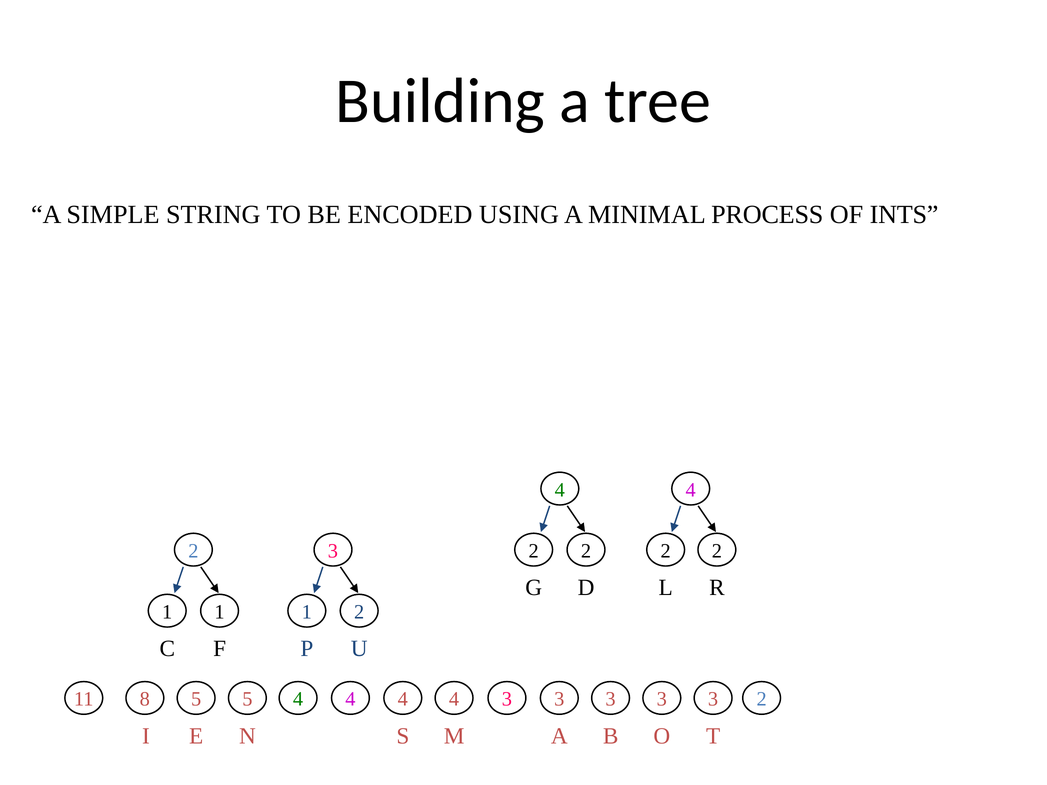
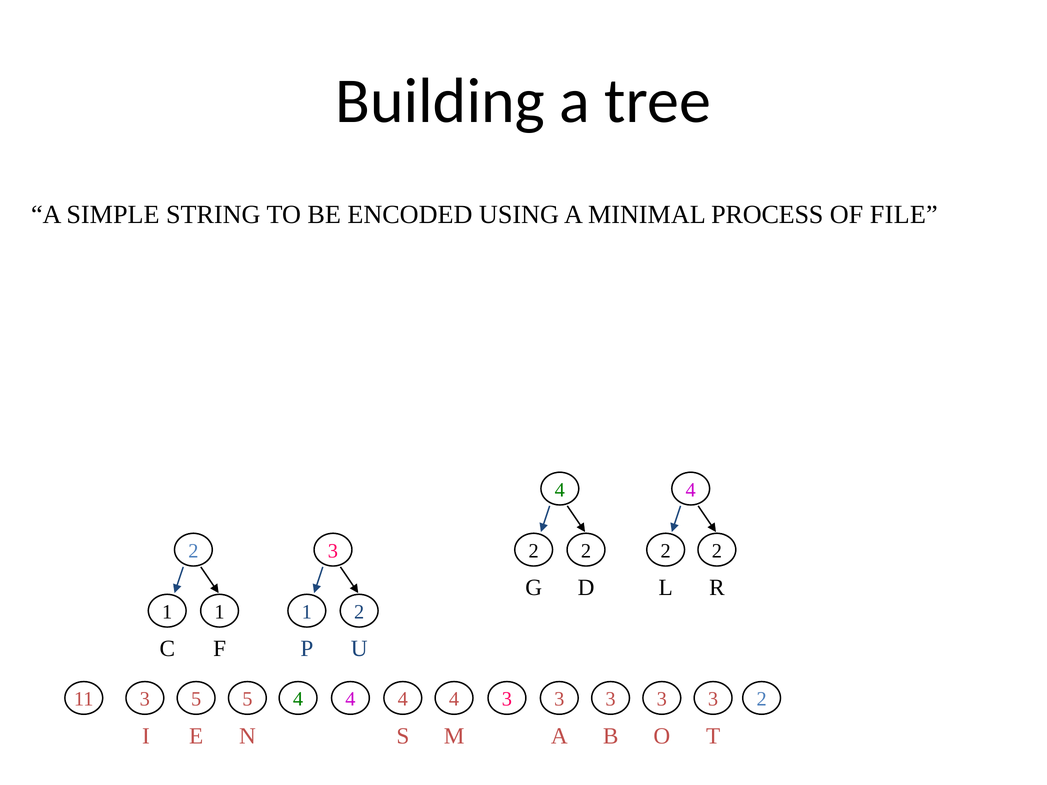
INTS: INTS -> FILE
11 8: 8 -> 3
